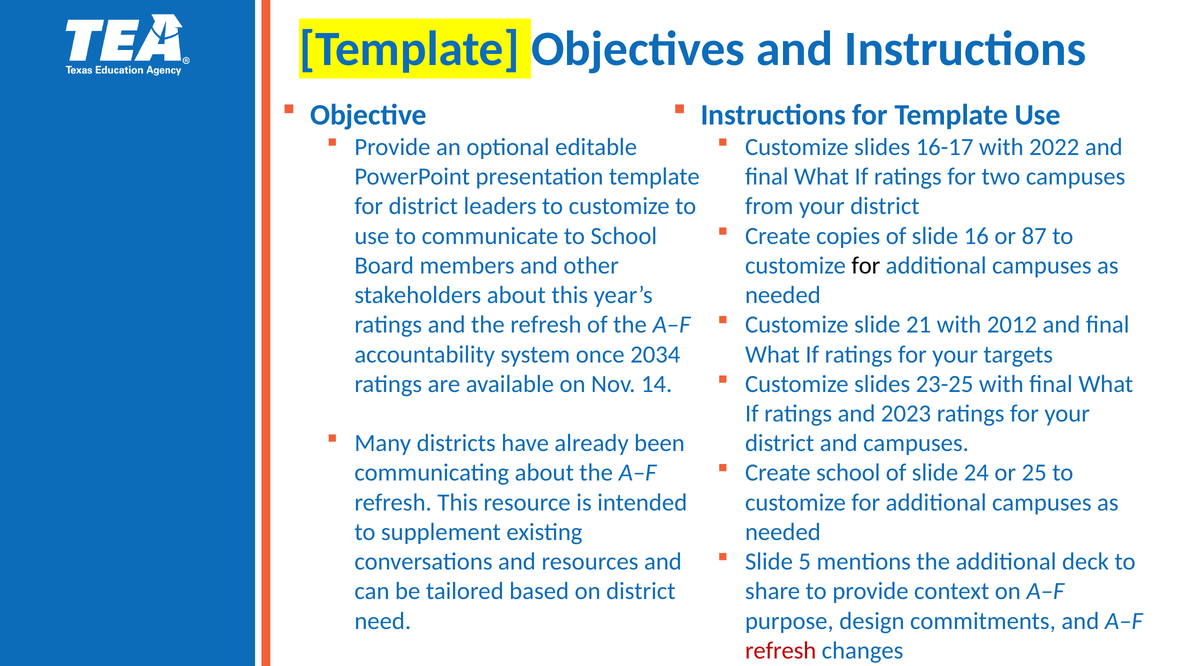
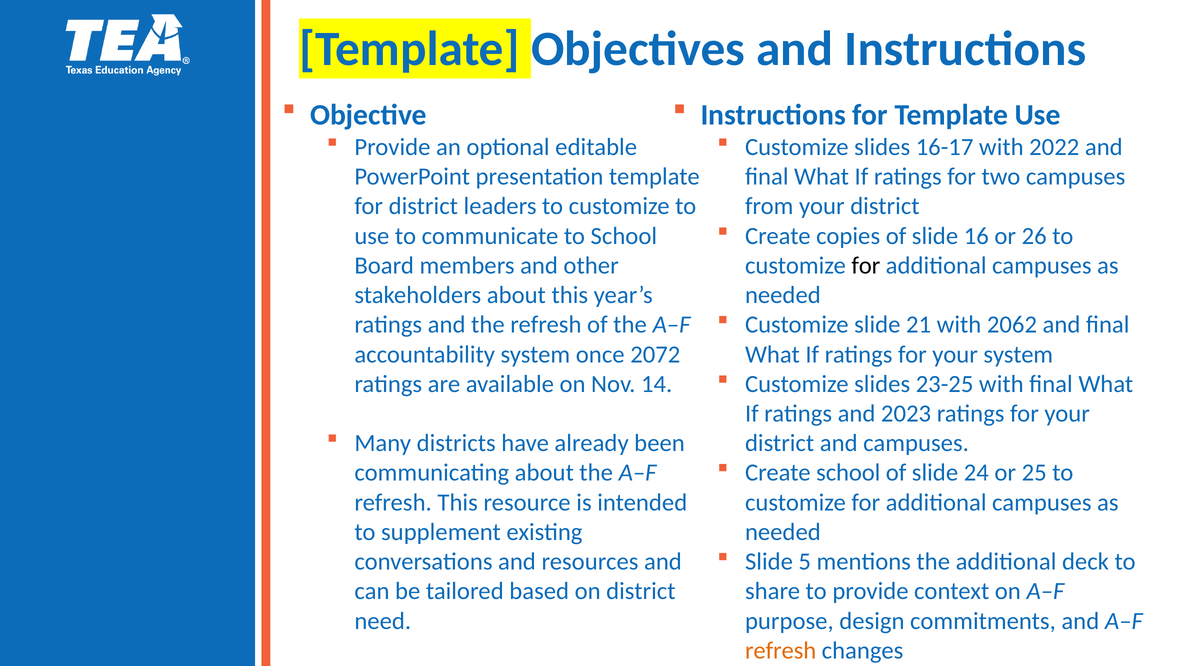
87: 87 -> 26
2012: 2012 -> 2062
2034: 2034 -> 2072
your targets: targets -> system
refresh at (781, 651) colour: red -> orange
